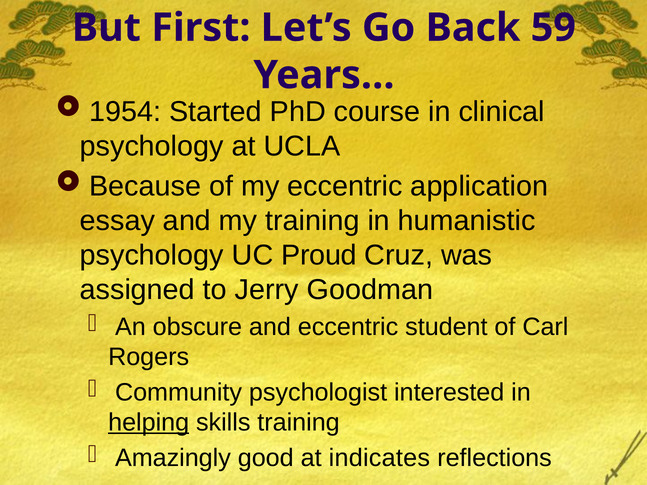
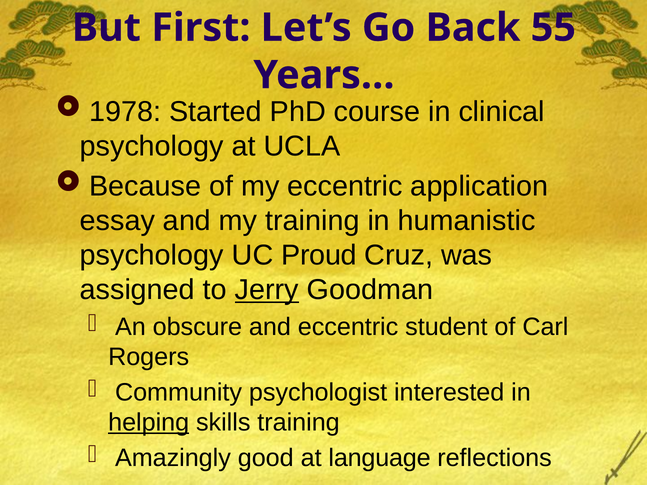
59: 59 -> 55
1954: 1954 -> 1978
Jerry underline: none -> present
indicates: indicates -> language
